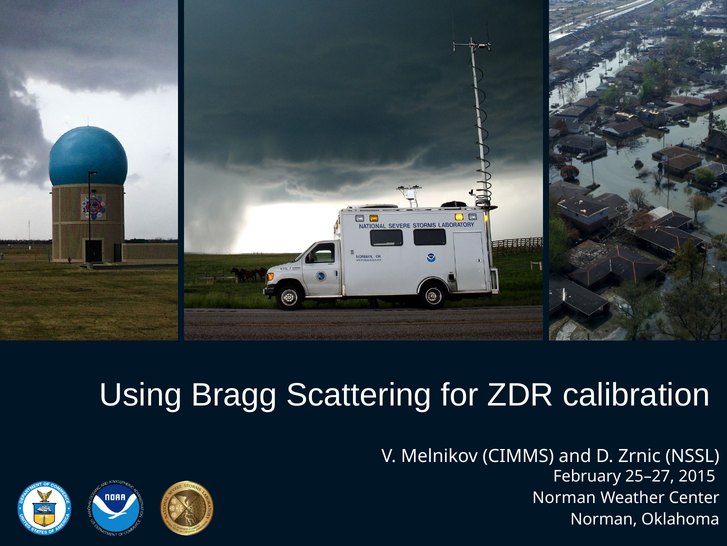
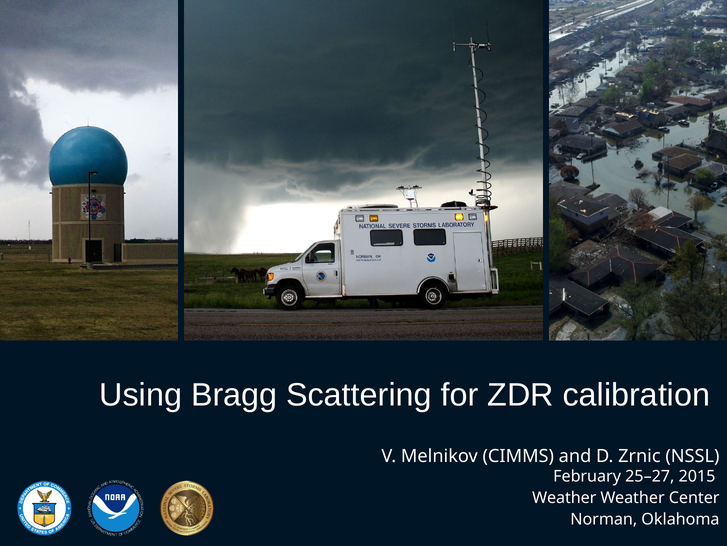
Norman at (564, 497): Norman -> Weather
